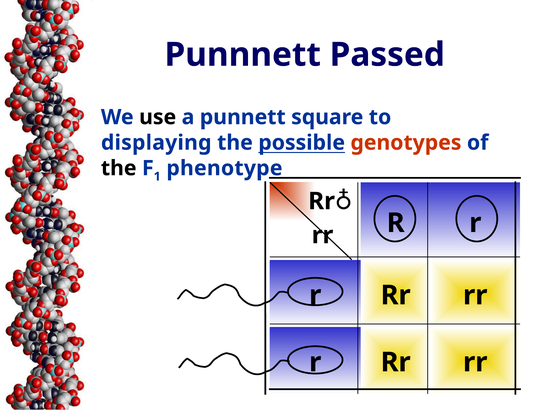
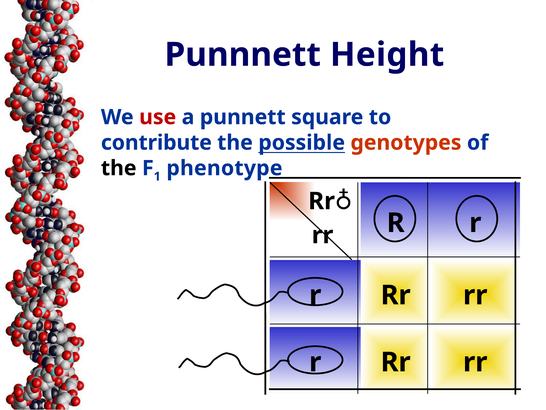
Passed: Passed -> Height
use colour: black -> red
displaying: displaying -> contribute
